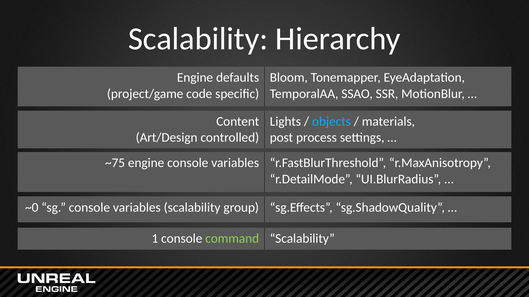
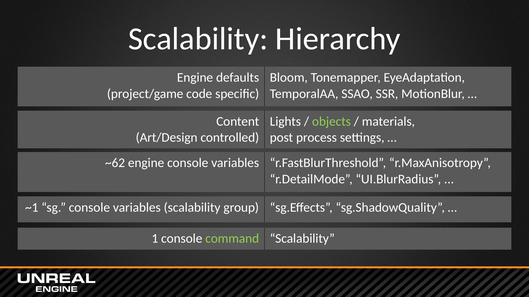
objects colour: light blue -> light green
~75: ~75 -> ~62
~0: ~0 -> ~1
